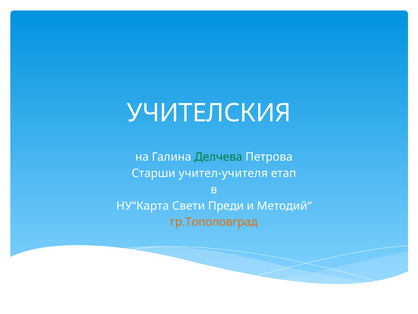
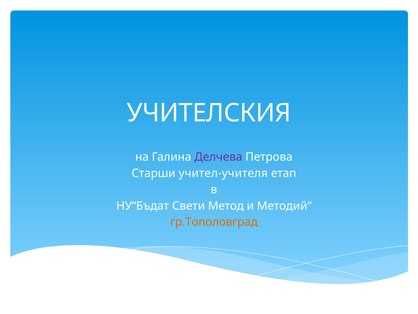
Делчева colour: green -> purple
НУ“Карта: НУ“Карта -> НУ“Бъдат
Преди: Преди -> Метод
